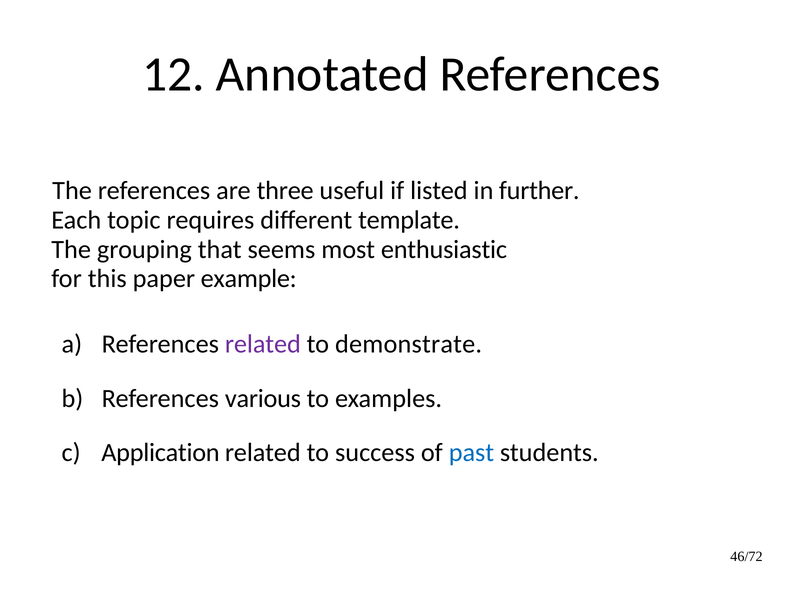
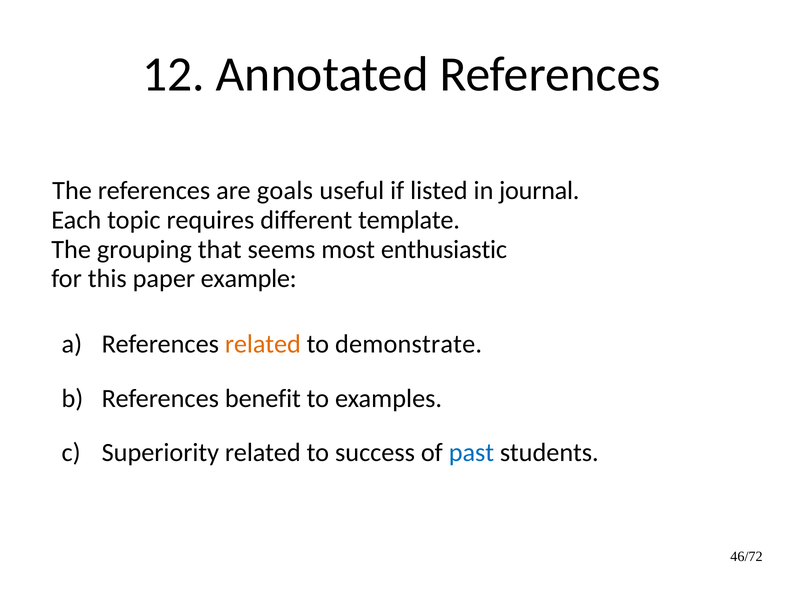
three: three -> goals
further: further -> journal
related at (263, 344) colour: purple -> orange
various: various -> benefit
Application: Application -> Superiority
